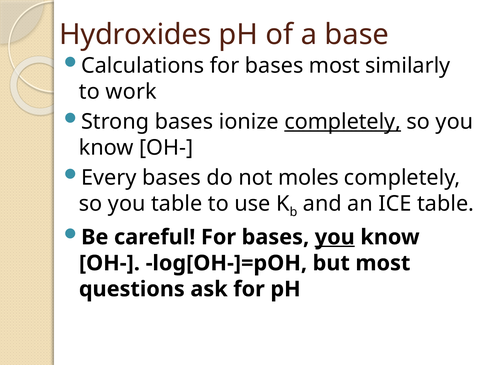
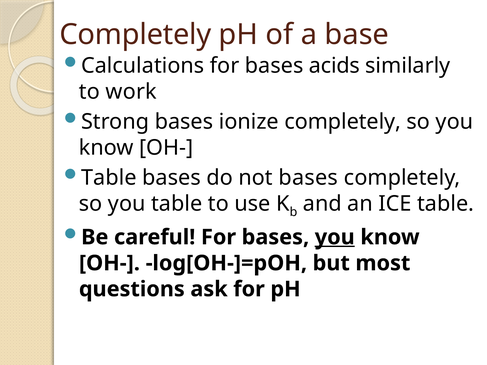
Hydroxides at (135, 35): Hydroxides -> Completely
bases most: most -> acids
completely at (343, 122) underline: present -> none
Every at (109, 178): Every -> Table
not moles: moles -> bases
